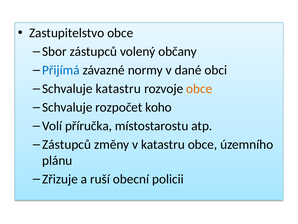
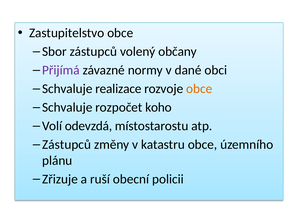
Přijímá colour: blue -> purple
Schvaluje katastru: katastru -> realizace
příručka: příručka -> odevzdá
